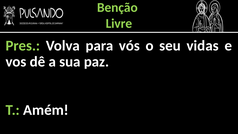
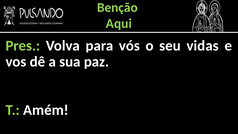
Livre: Livre -> Aqui
